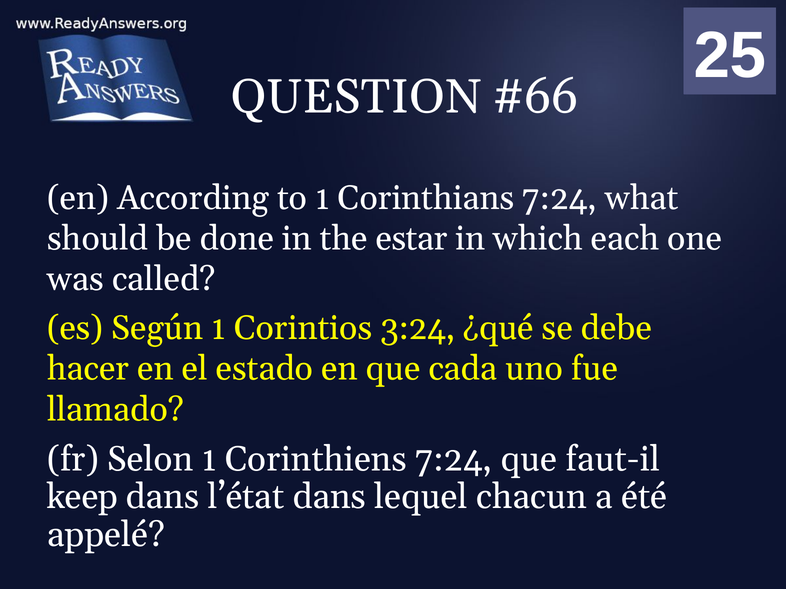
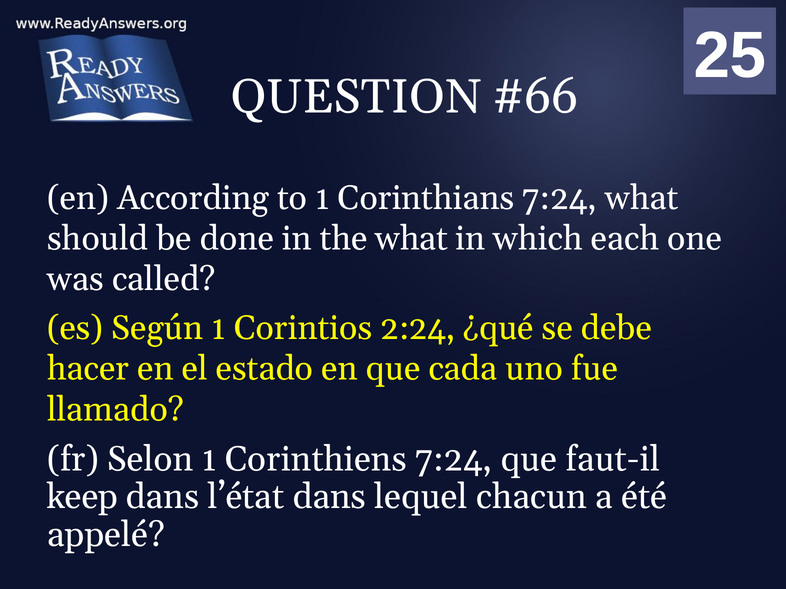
the estar: estar -> what
3:24: 3:24 -> 2:24
